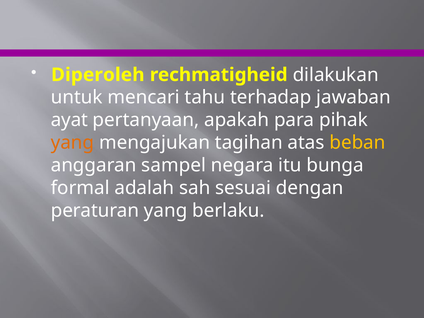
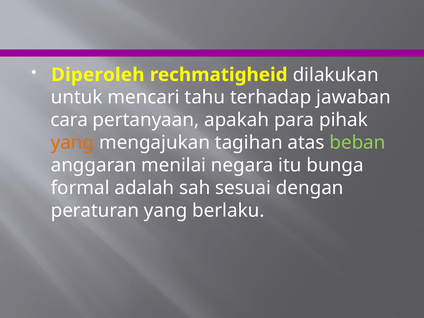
ayat: ayat -> cara
beban colour: yellow -> light green
sampel: sampel -> menilai
